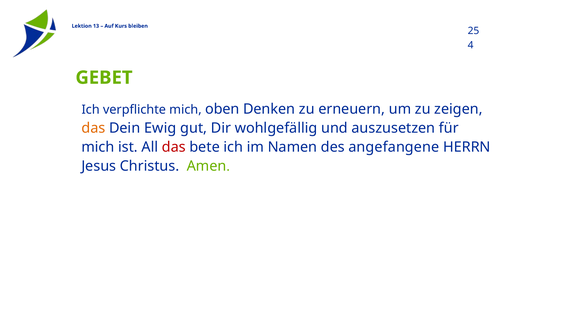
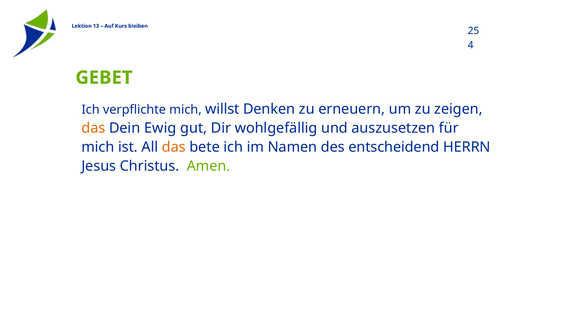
oben: oben -> willst
das at (174, 147) colour: red -> orange
angefangene: angefangene -> entscheidend
